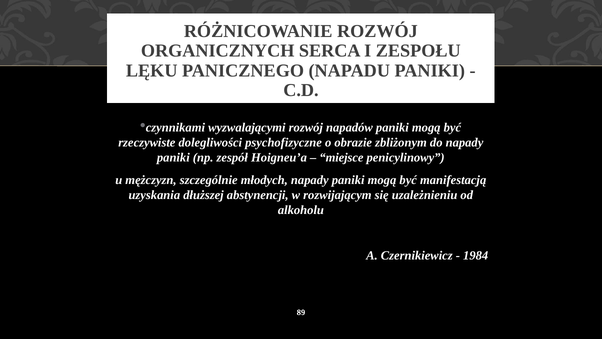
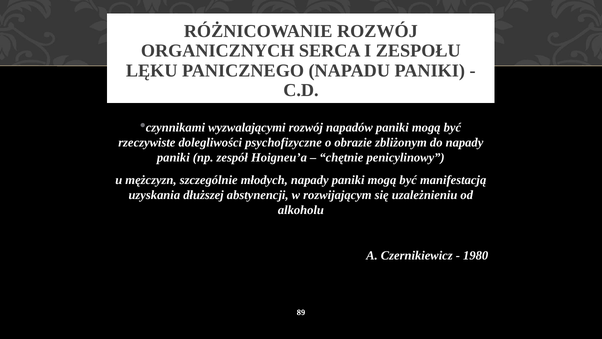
miejsce: miejsce -> chętnie
1984: 1984 -> 1980
